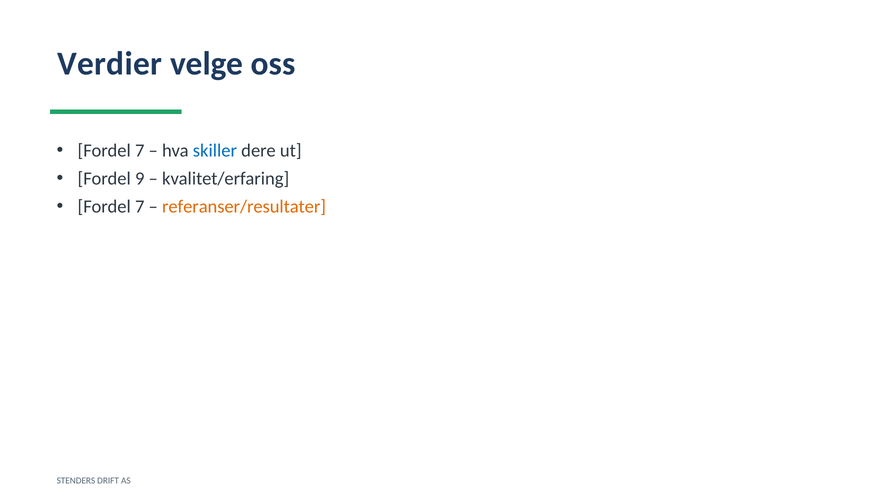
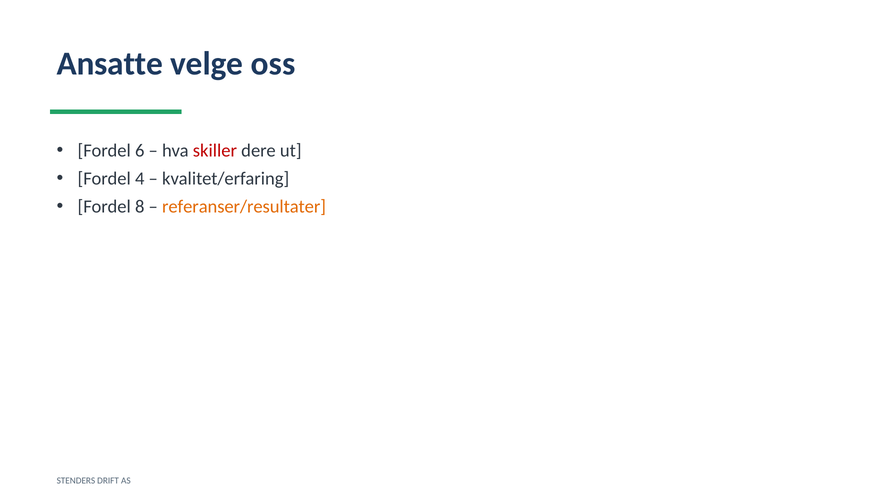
Verdier: Verdier -> Ansatte
7 at (140, 151): 7 -> 6
skiller colour: blue -> red
9: 9 -> 4
7 at (140, 207): 7 -> 8
